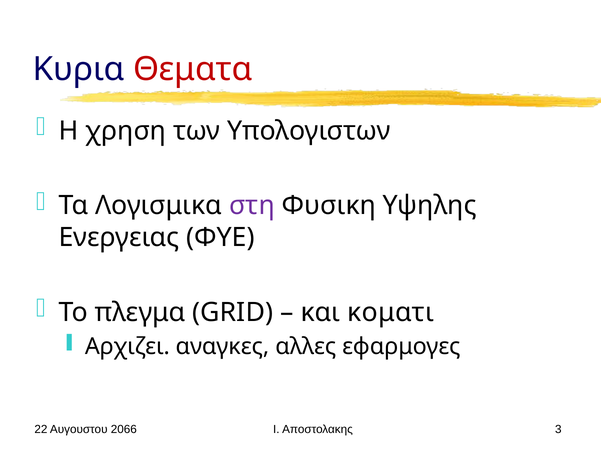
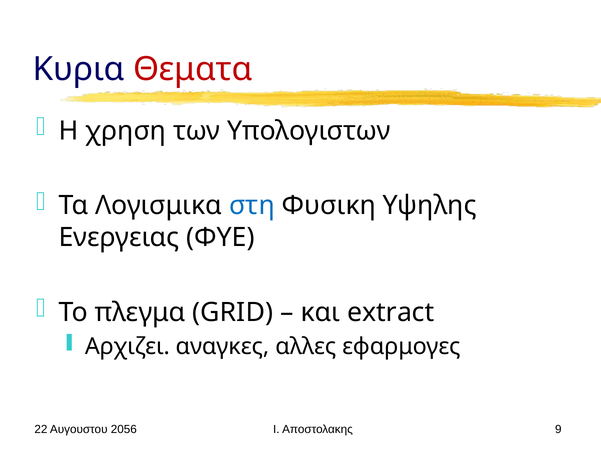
στη colour: purple -> blue
κοματι: κοματι -> extract
2066: 2066 -> 2056
3: 3 -> 9
